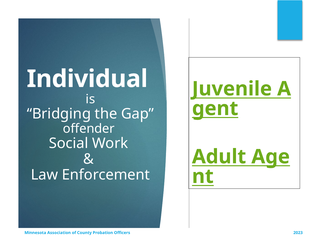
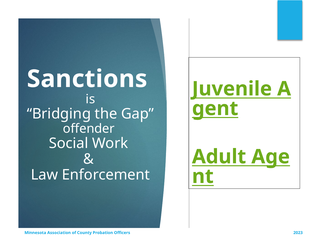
Individual: Individual -> Sanctions
